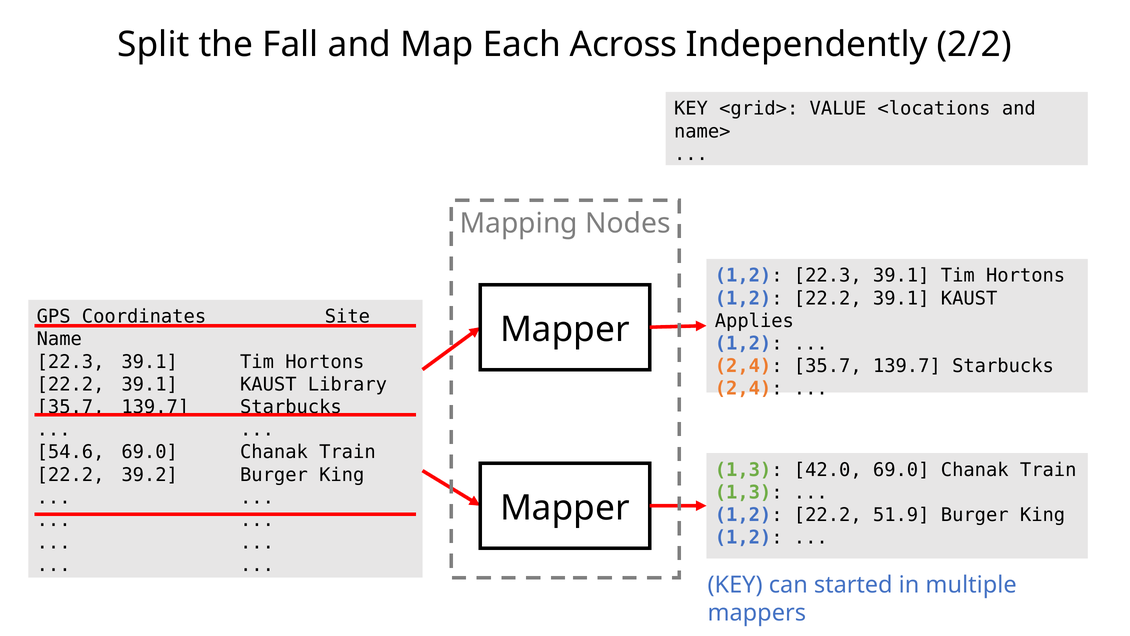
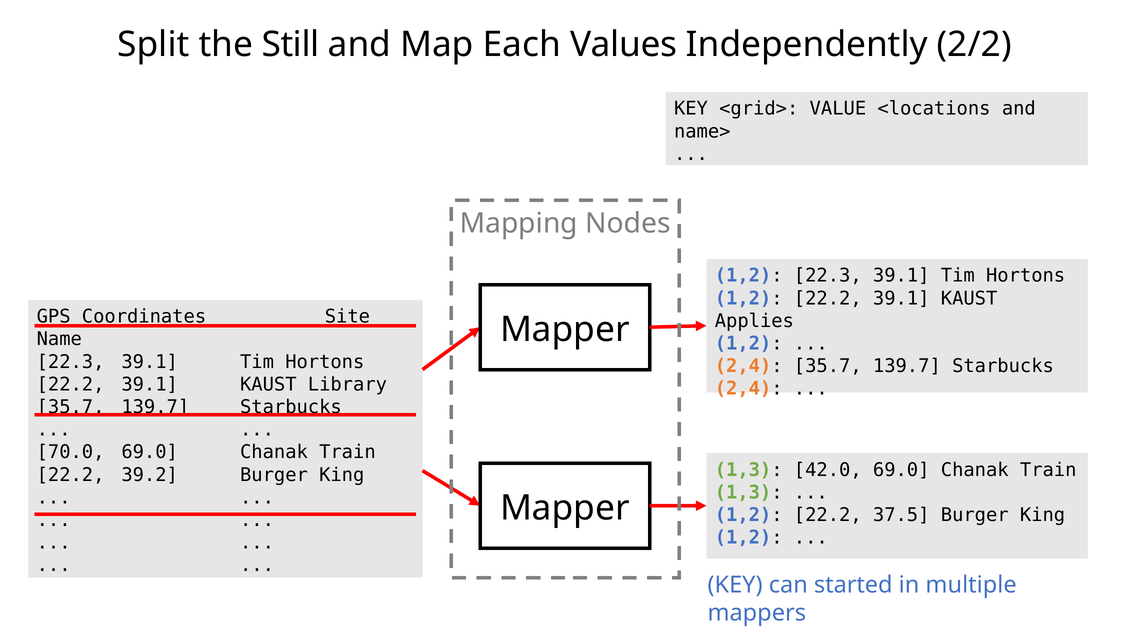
Fall: Fall -> Still
Across: Across -> Values
54.6: 54.6 -> 70.0
51.9: 51.9 -> 37.5
